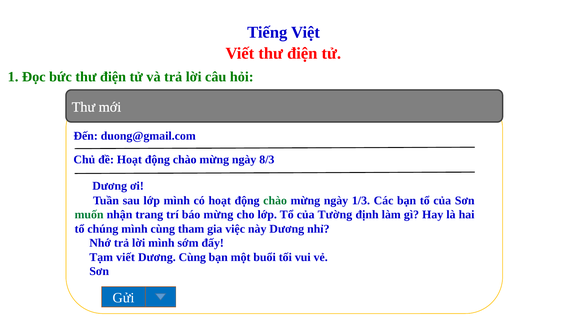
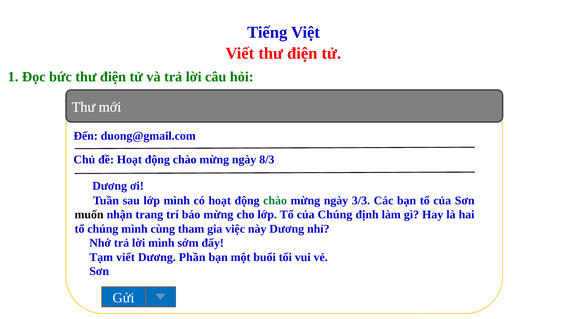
1/3: 1/3 -> 3/3
muốn colour: green -> black
của Tường: Tường -> Chúng
Dương Cùng: Cùng -> Phần
